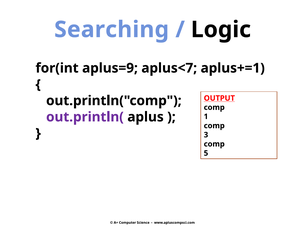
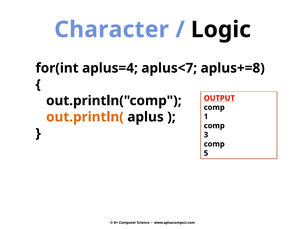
Searching: Searching -> Character
aplus=9: aplus=9 -> aplus=4
aplus+=1: aplus+=1 -> aplus+=8
out.println( colour: purple -> orange
